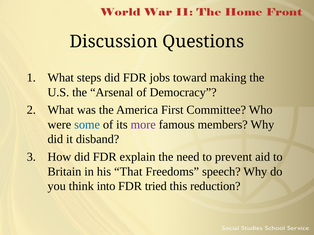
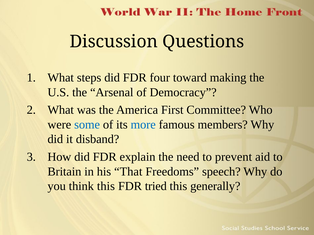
jobs: jobs -> four
more colour: purple -> blue
think into: into -> this
reduction: reduction -> generally
